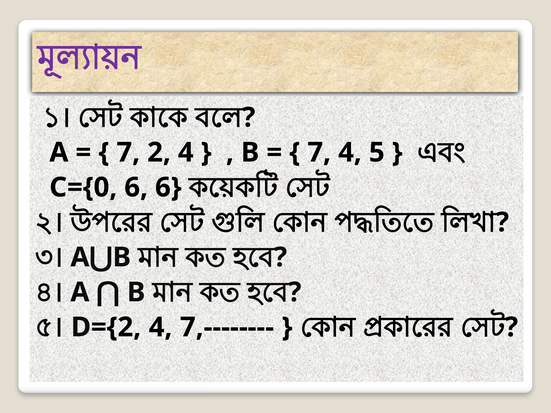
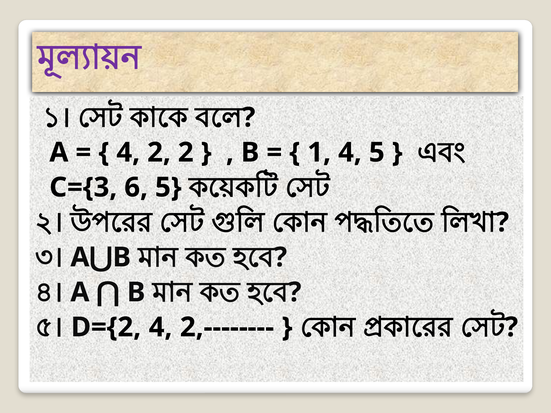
7 at (128, 153): 7 -> 4
2 4: 4 -> 2
7 at (319, 153): 7 -> 1
C={0: C={0 -> C={3
6 6: 6 -> 5
7,--------: 7,-------- -> 2,--------
